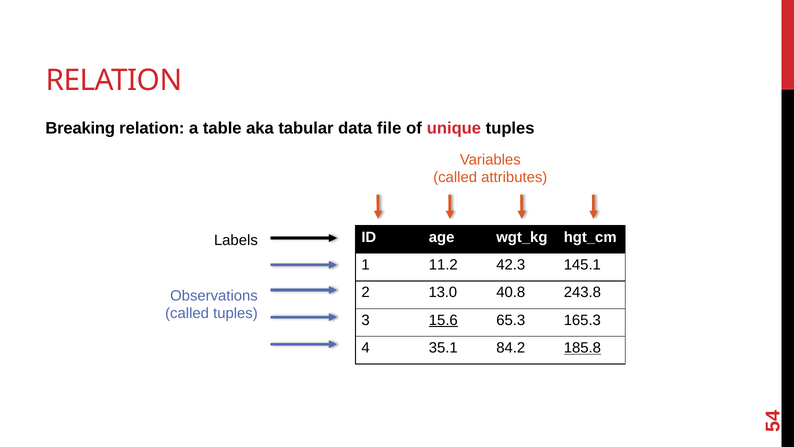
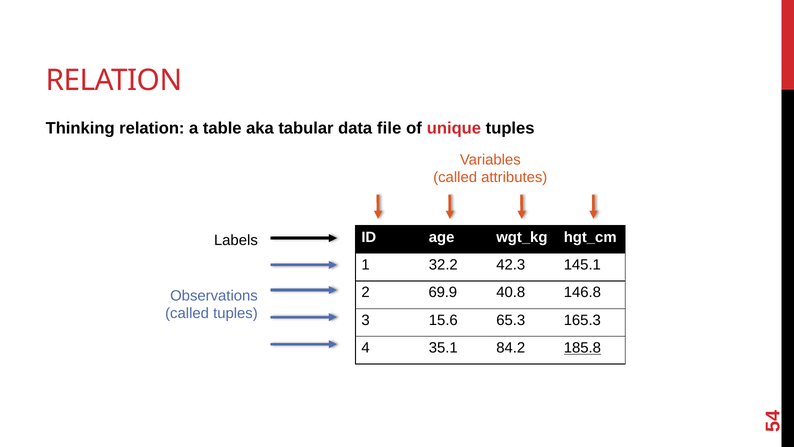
Breaking: Breaking -> Thinking
11.2: 11.2 -> 32.2
13.0: 13.0 -> 69.9
243.8: 243.8 -> 146.8
15.6 underline: present -> none
